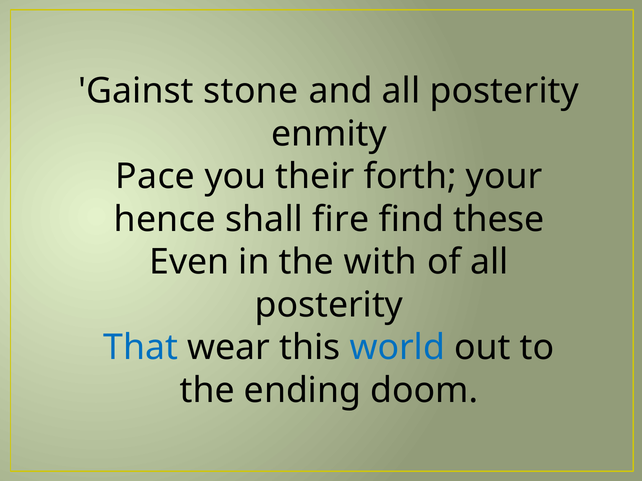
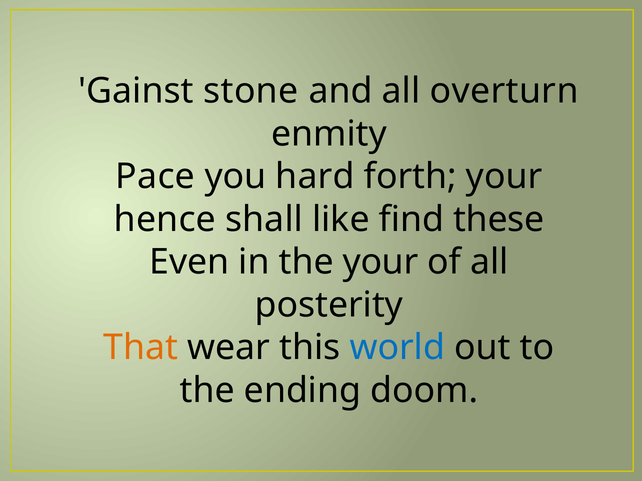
and all posterity: posterity -> overturn
their: their -> hard
fire: fire -> like
the with: with -> your
That colour: blue -> orange
